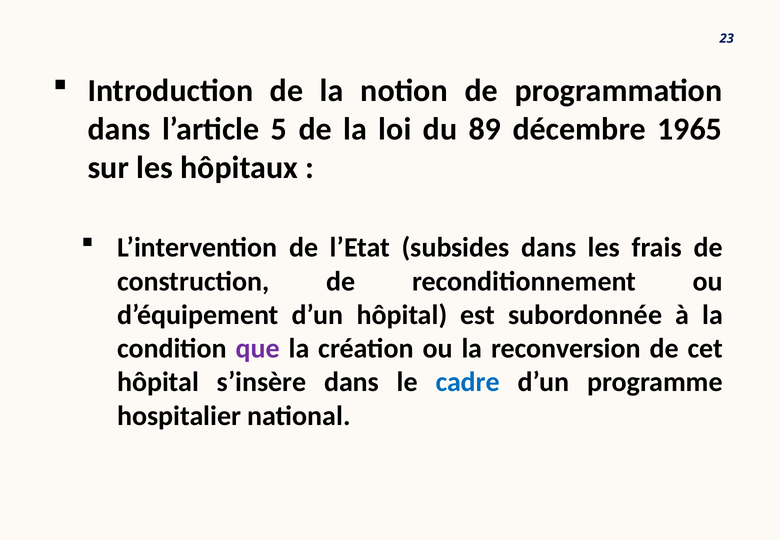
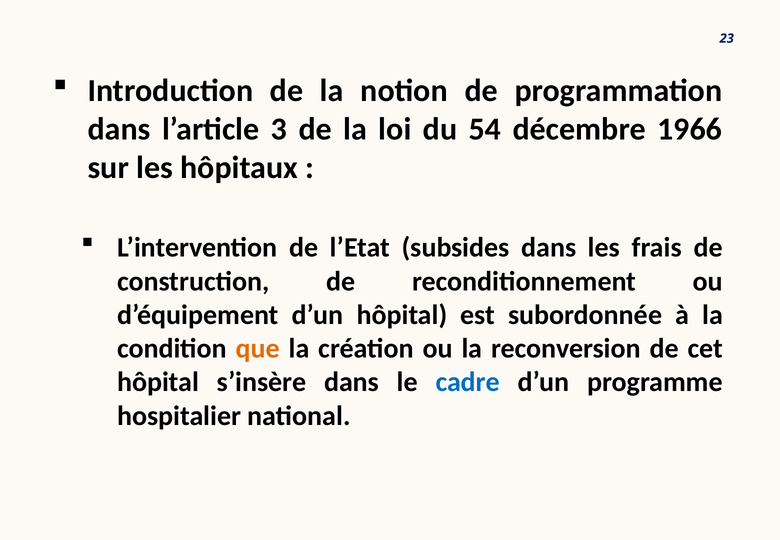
5: 5 -> 3
89: 89 -> 54
1965: 1965 -> 1966
que colour: purple -> orange
